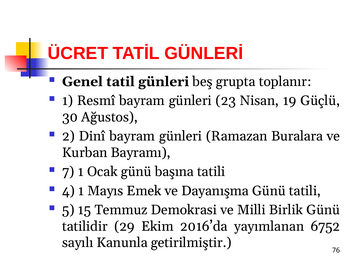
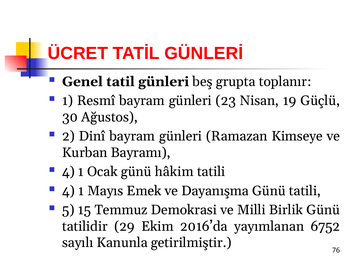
Buralara: Buralara -> Kimseye
7 at (68, 172): 7 -> 4
başına: başına -> hâkim
